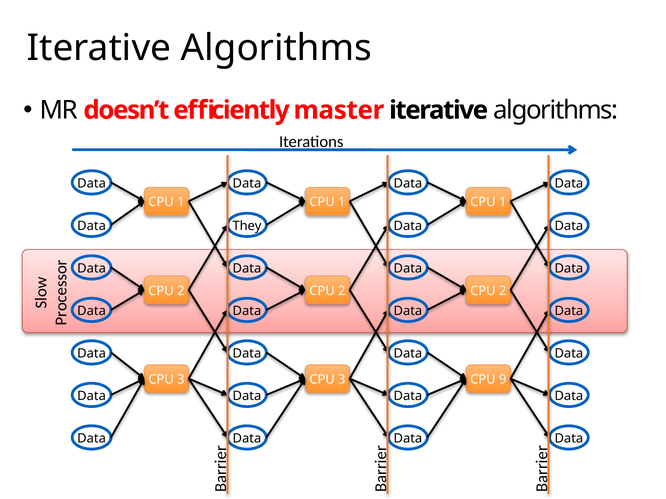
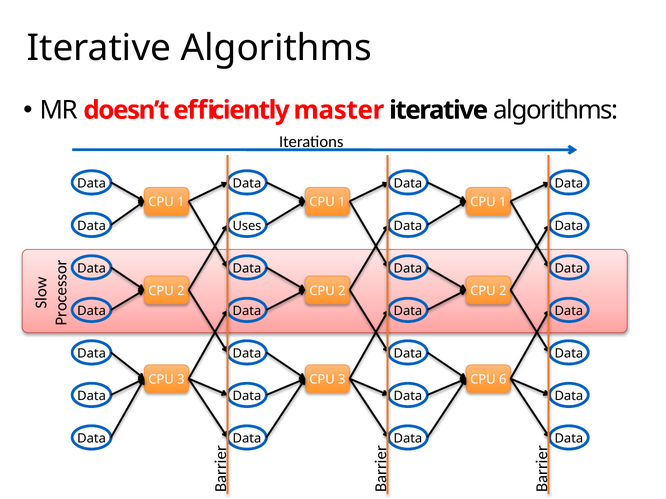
They: They -> Uses
9: 9 -> 6
